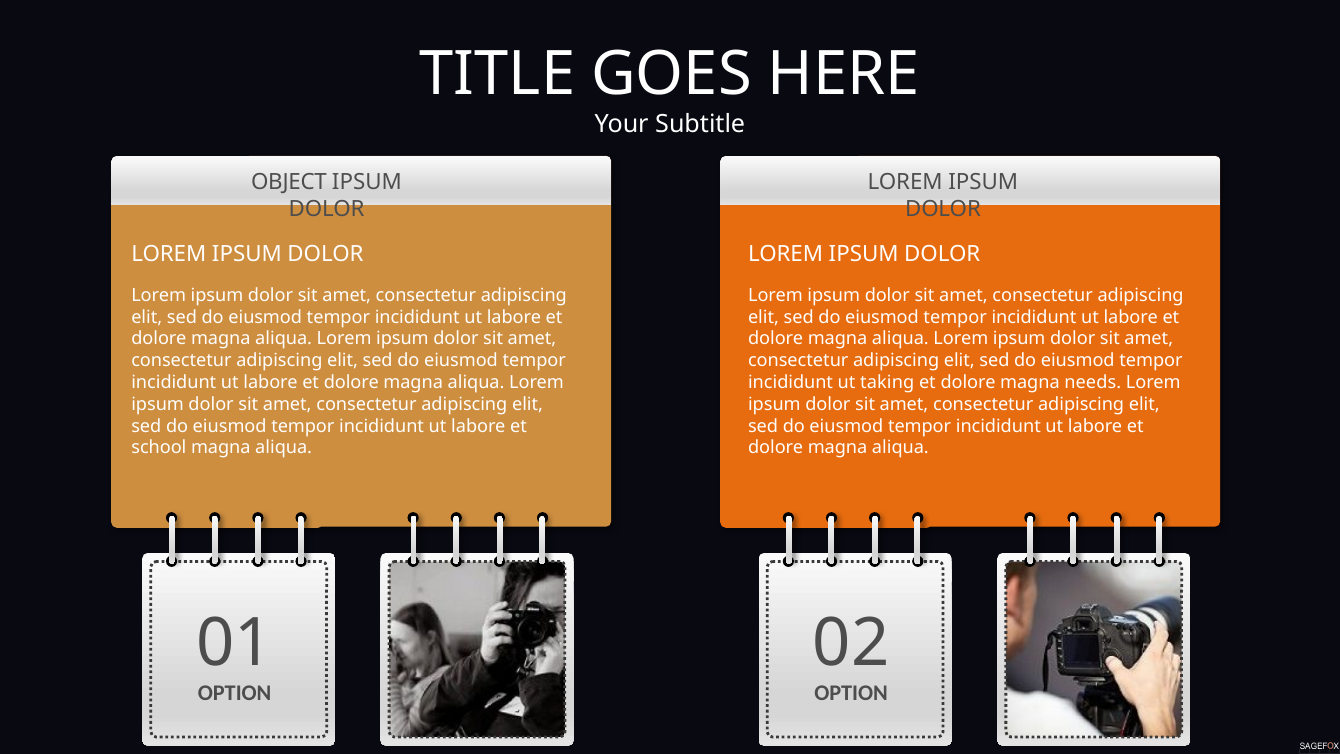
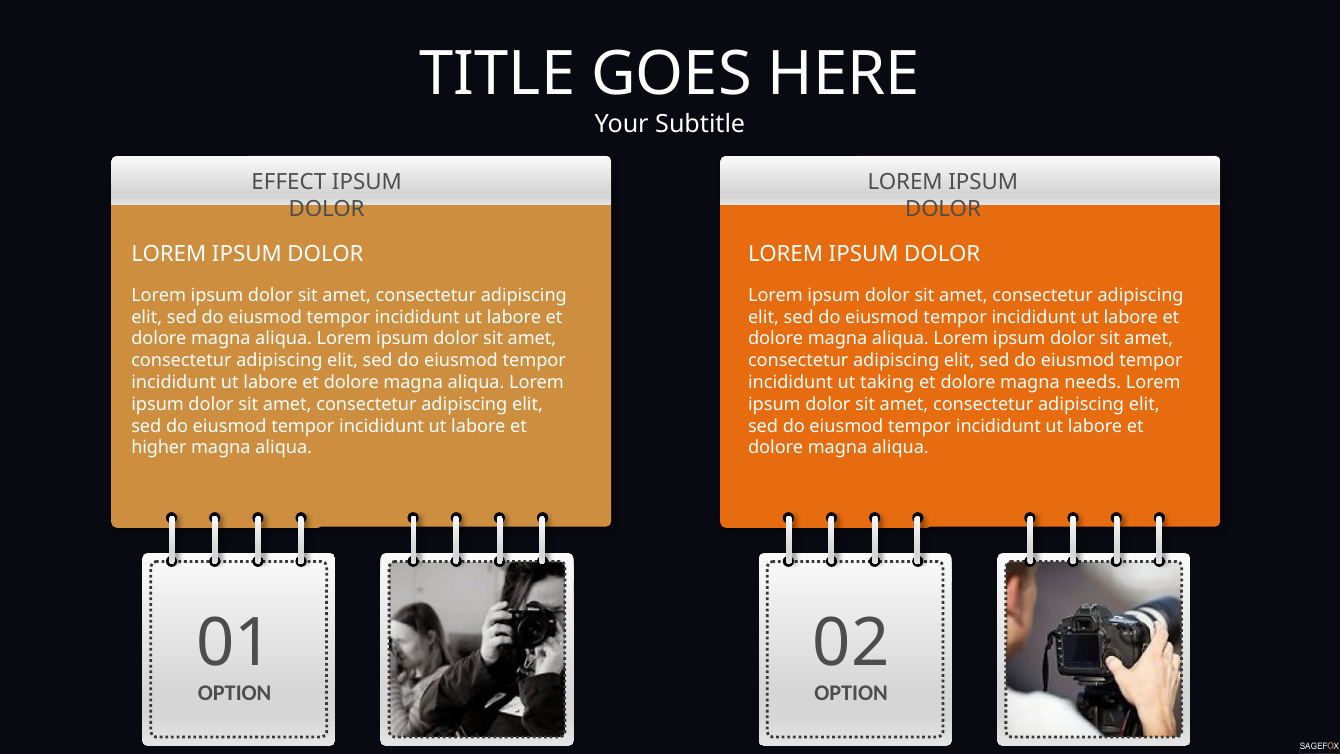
OBJECT: OBJECT -> EFFECT
school: school -> higher
